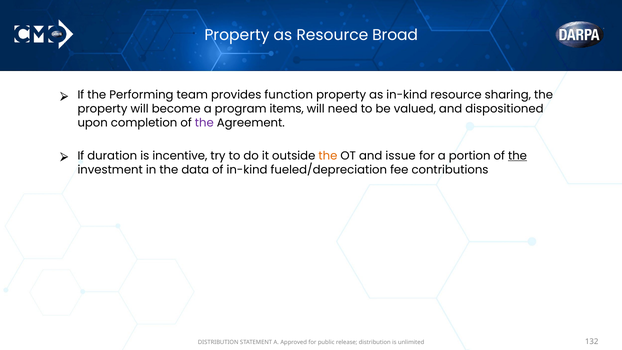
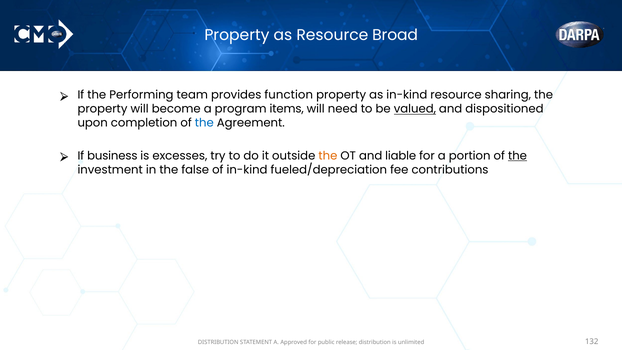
valued underline: none -> present
the at (204, 123) colour: purple -> blue
duration: duration -> business
incentive: incentive -> excesses
issue: issue -> liable
data: data -> false
